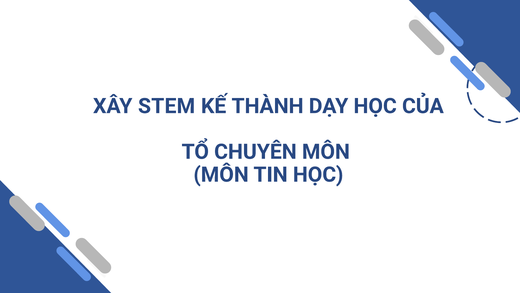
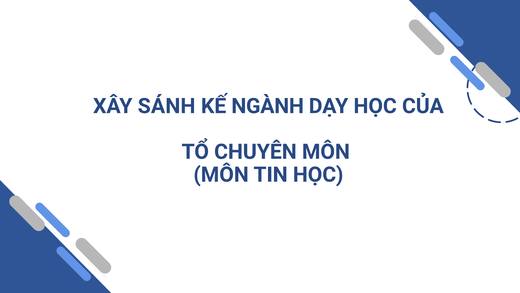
STEM: STEM -> SÁNH
THÀNH: THÀNH -> NGÀNH
